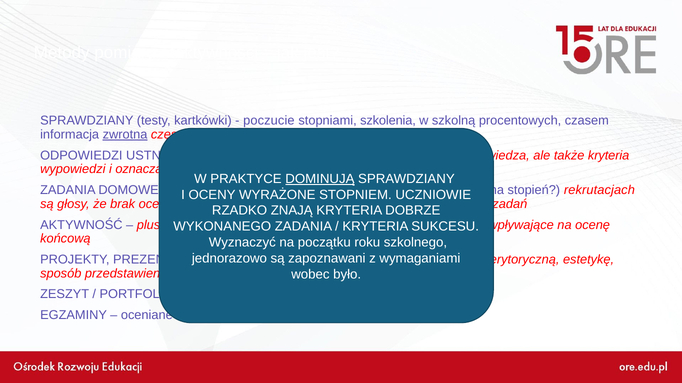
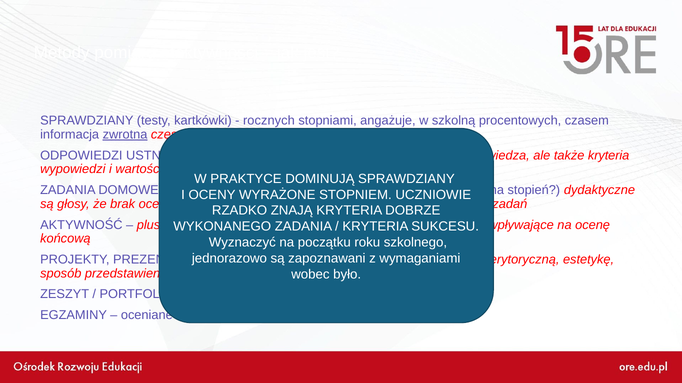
poczucie: poczucie -> rocznych
szkolenia: szkolenia -> angażuje
oznacza: oznacza -> wartości
DOMINUJĄ underline: present -> none
rekrutacjach: rekrutacjach -> dydaktyczne
